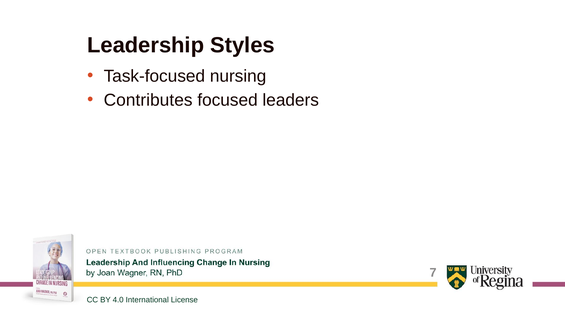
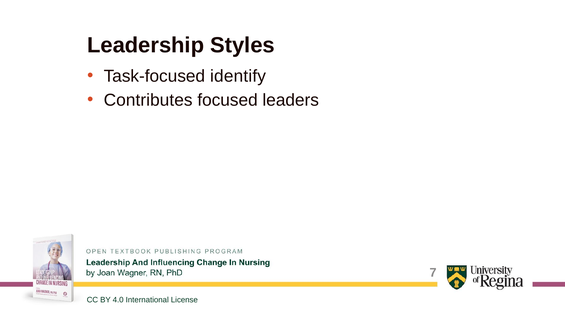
nursing: nursing -> identify
